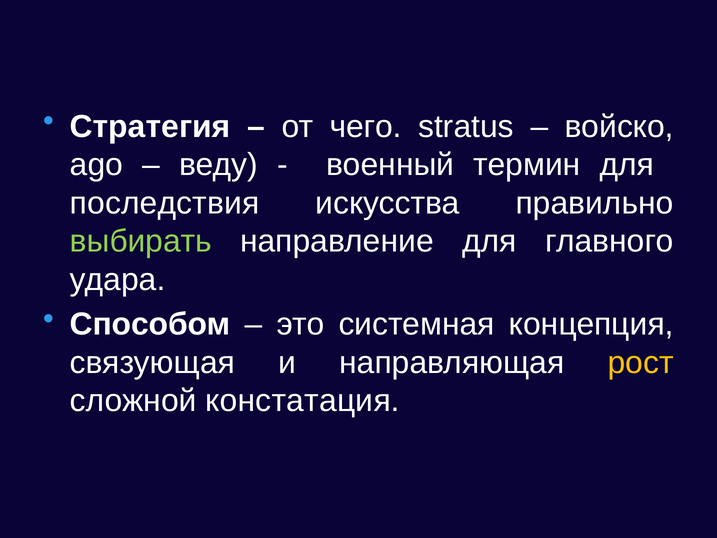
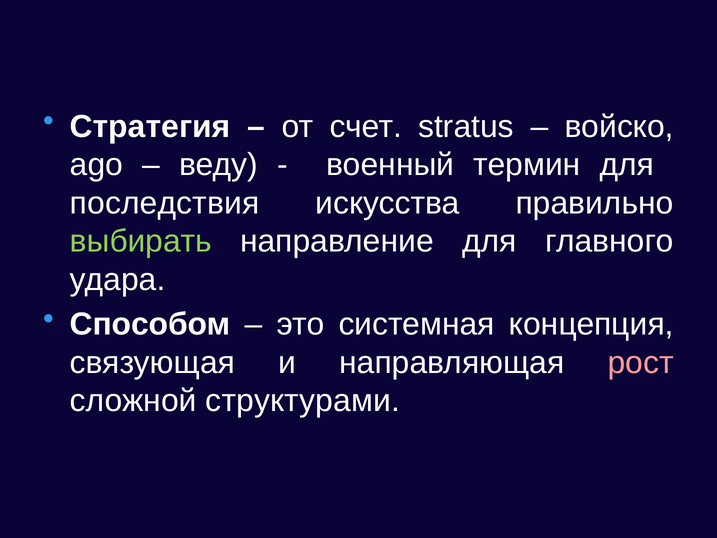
чего: чего -> счет
рост colour: yellow -> pink
констатация: констатация -> структурами
